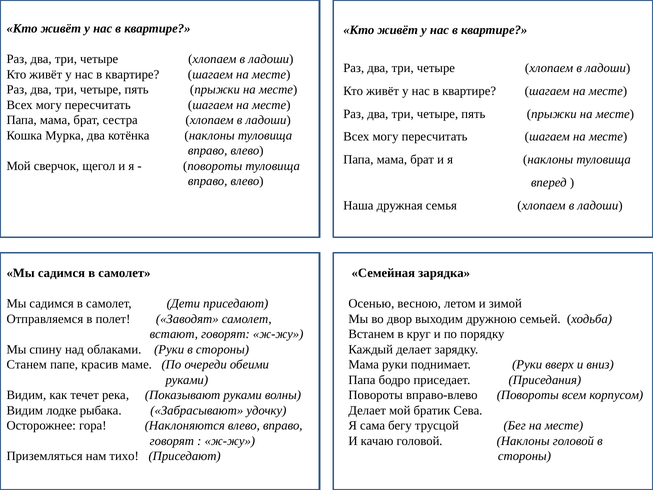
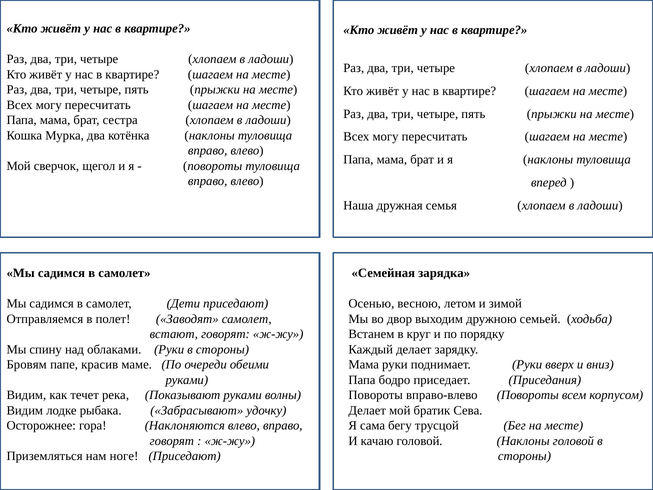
Станем: Станем -> Бровям
тихо: тихо -> ноге
